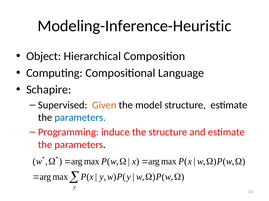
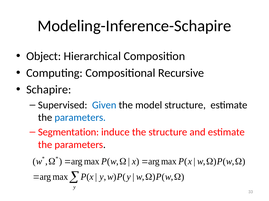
Modeling-Inference-Heuristic: Modeling-Inference-Heuristic -> Modeling-Inference-Schapire
Language: Language -> Recursive
Given colour: orange -> blue
Programming: Programming -> Segmentation
